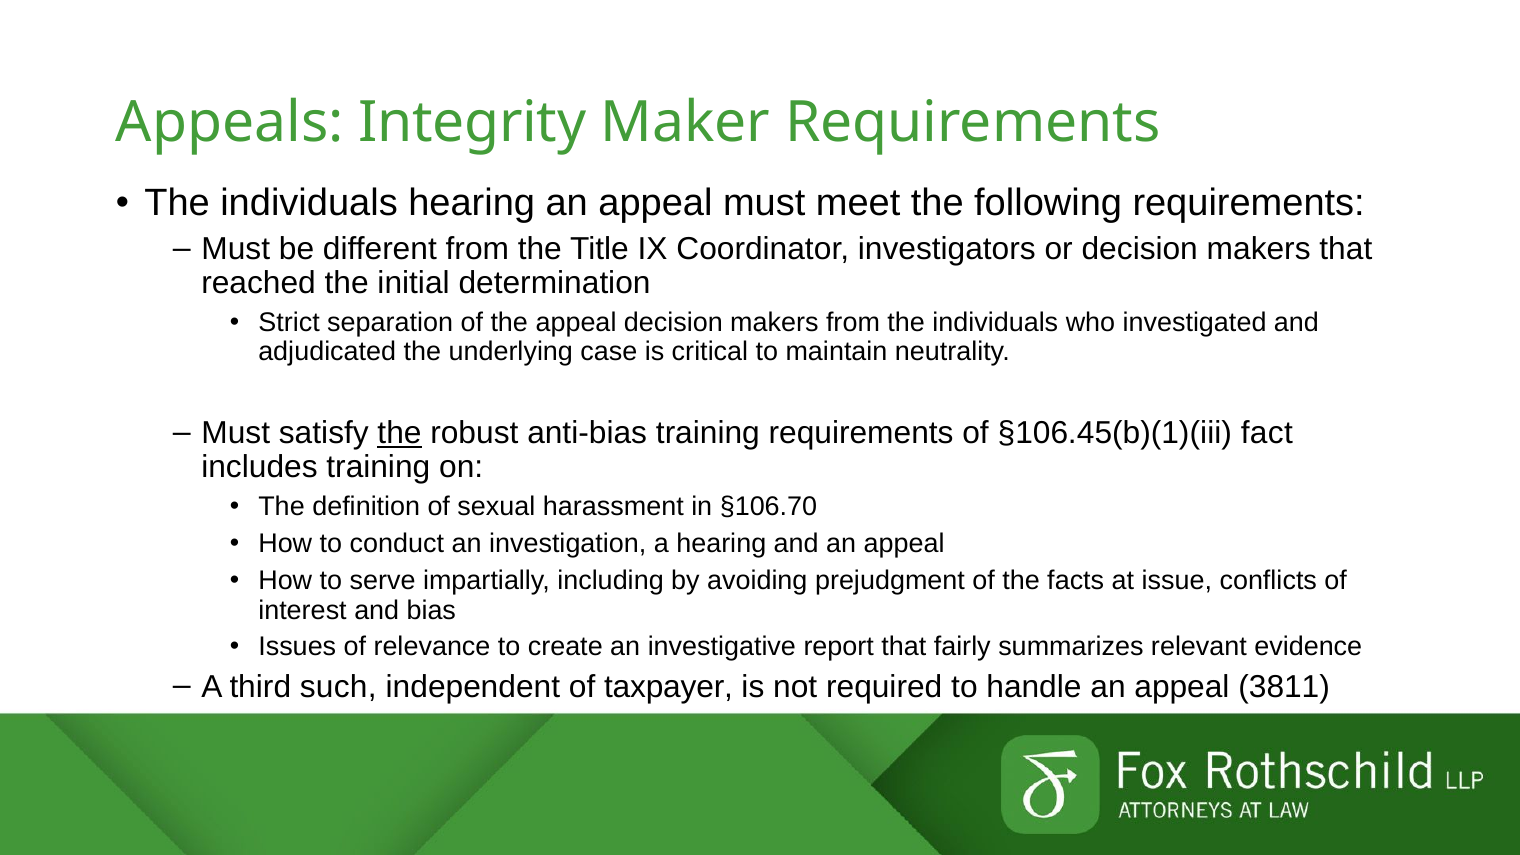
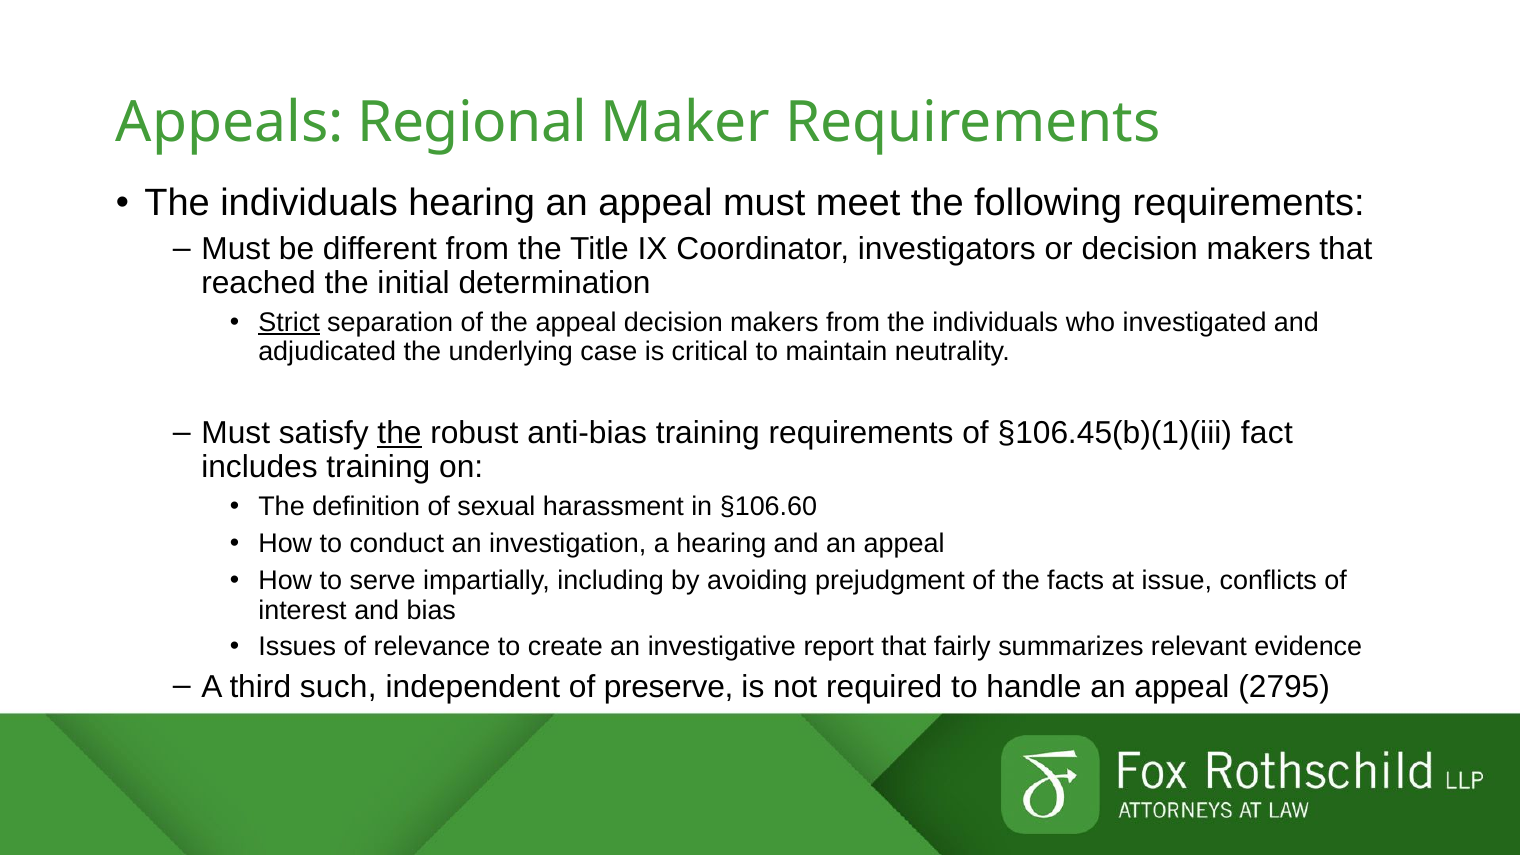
Integrity: Integrity -> Regional
Strict underline: none -> present
§106.70: §106.70 -> §106.60
taxpayer: taxpayer -> preserve
3811: 3811 -> 2795
